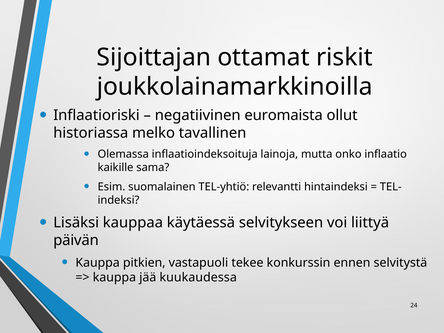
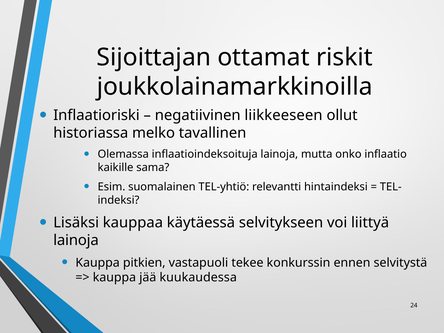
euromaista: euromaista -> liikkeeseen
päivän at (76, 240): päivän -> lainoja
